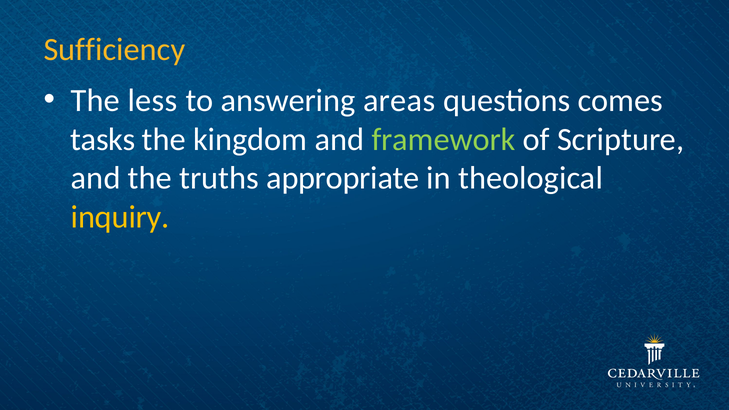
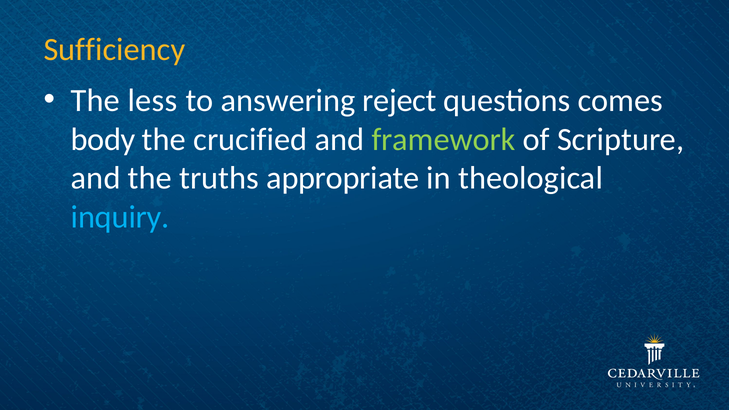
areas: areas -> reject
tasks: tasks -> body
kingdom: kingdom -> crucified
inquiry colour: yellow -> light blue
